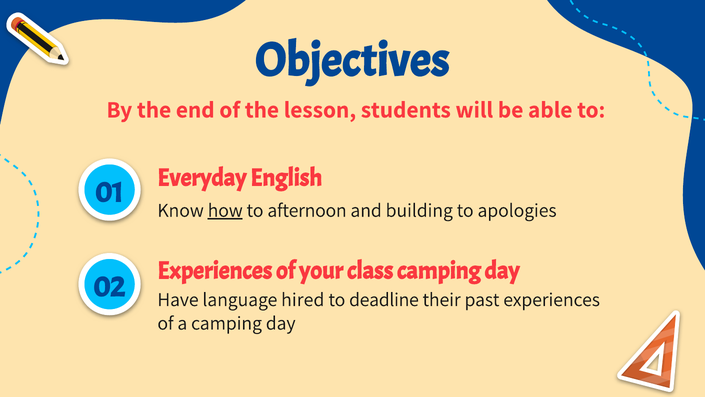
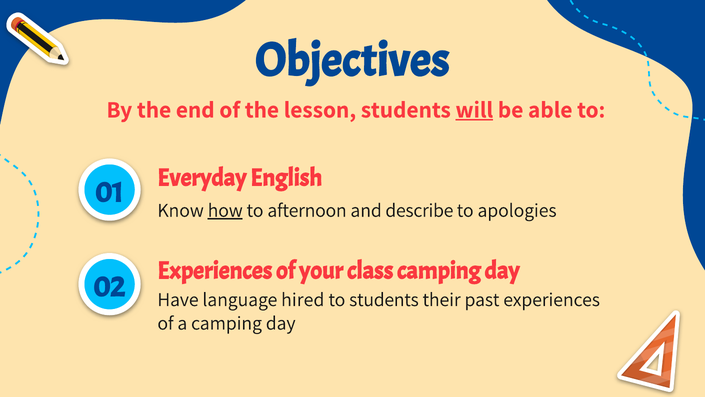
will underline: none -> present
building: building -> describe
to deadline: deadline -> students
